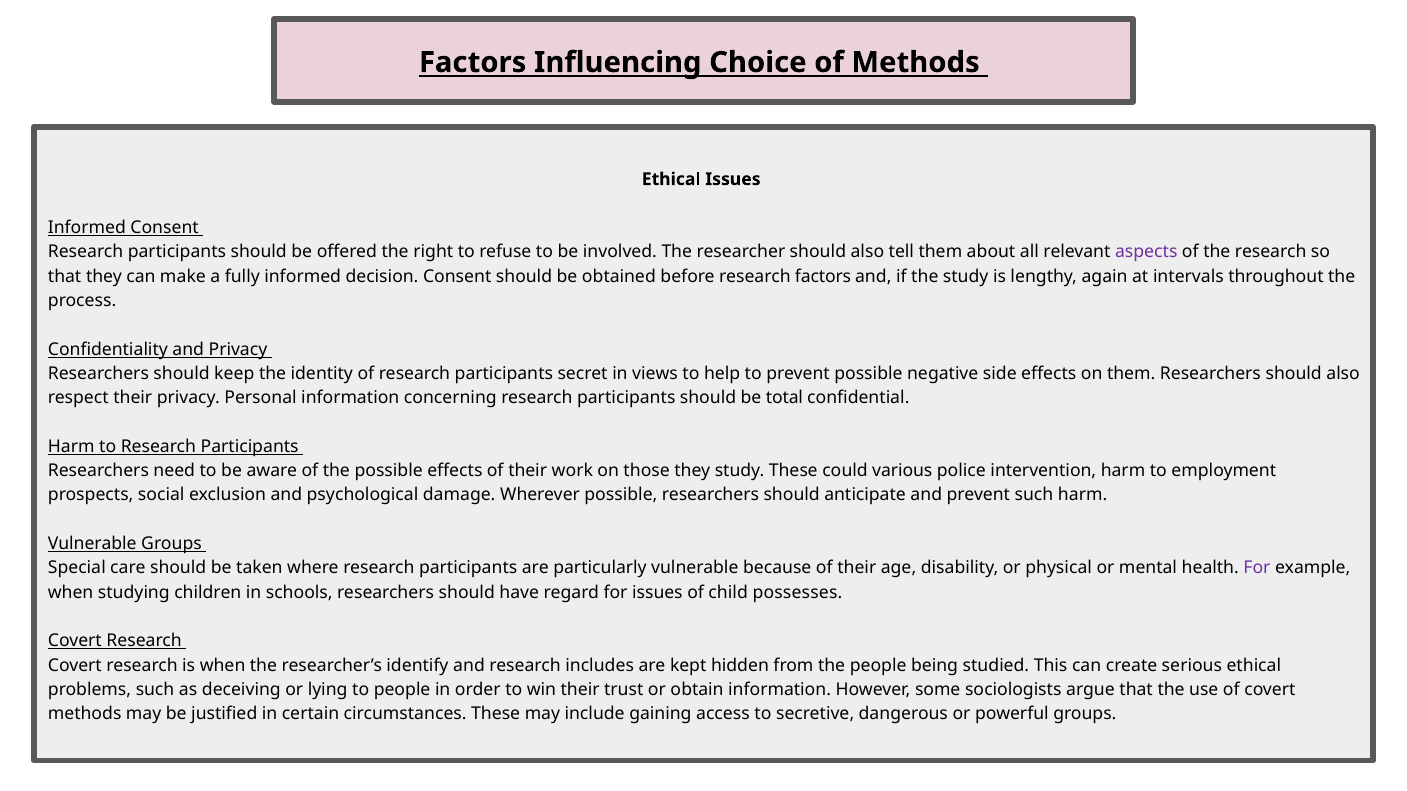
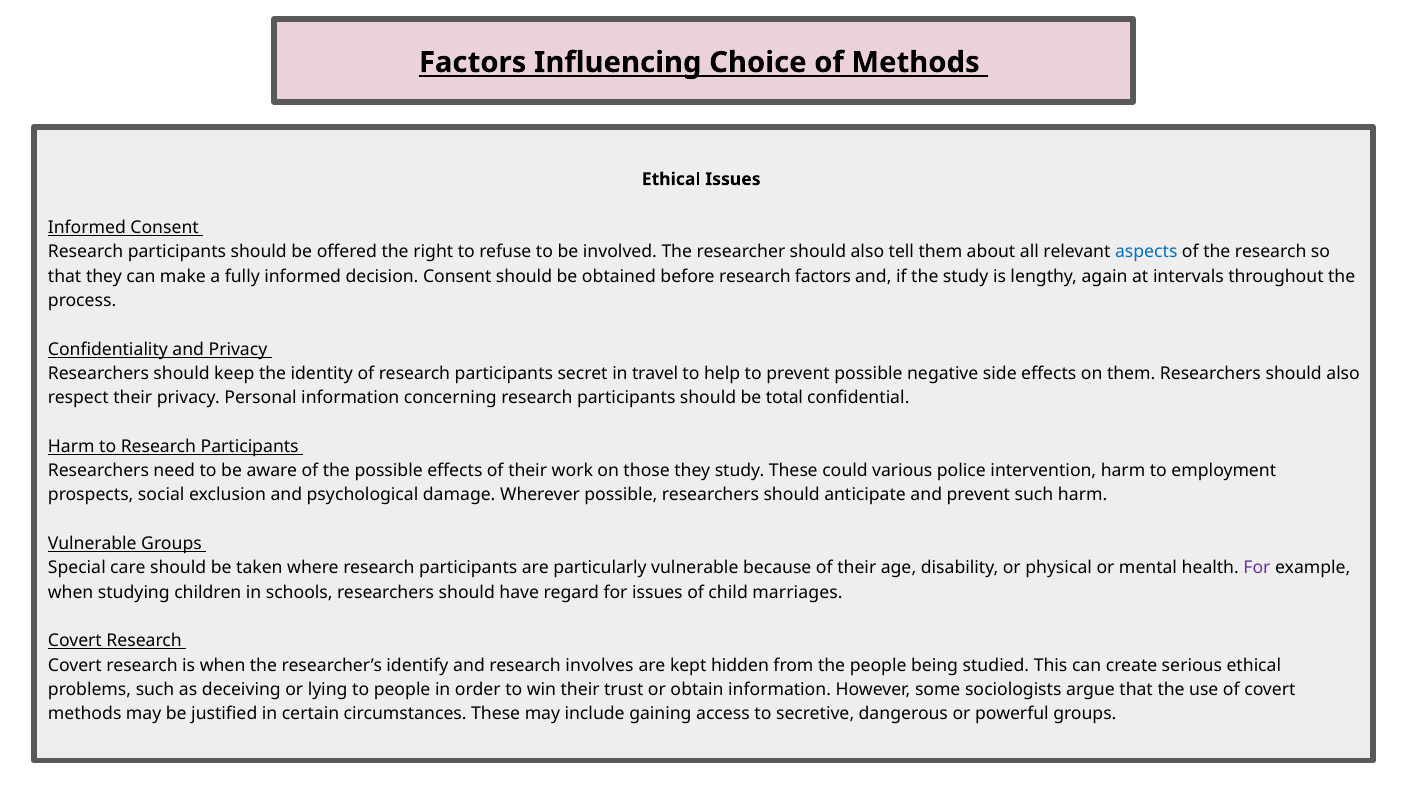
aspects colour: purple -> blue
views: views -> travel
possesses: possesses -> marriages
includes: includes -> involves
